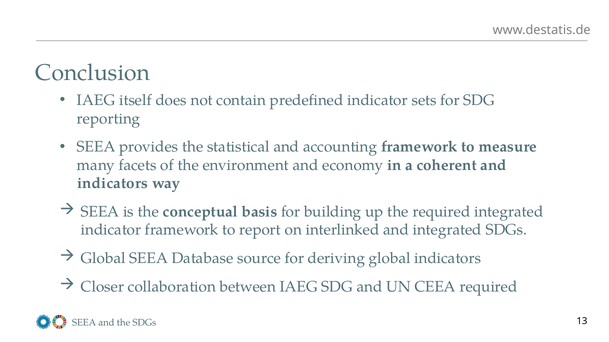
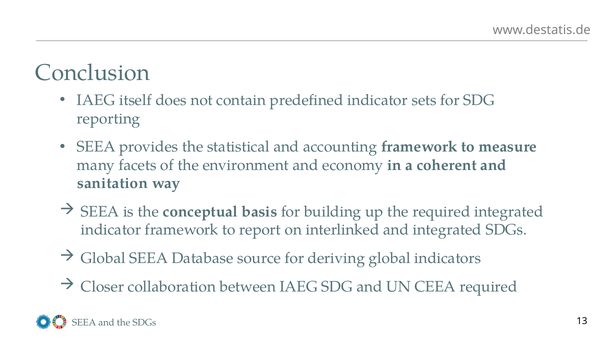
indicators at (113, 184): indicators -> sanitation
